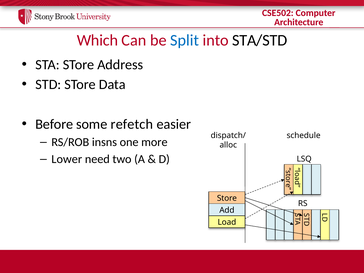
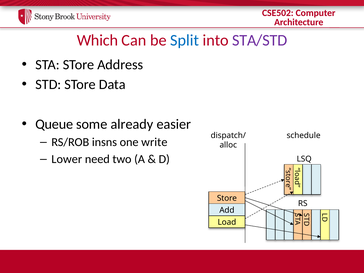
STA/STD colour: black -> purple
Before: Before -> Queue
refetch: refetch -> already
more: more -> write
